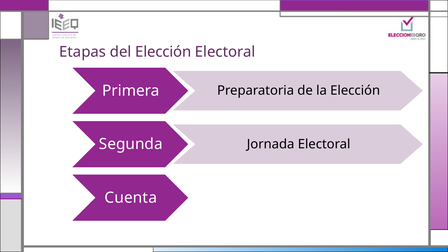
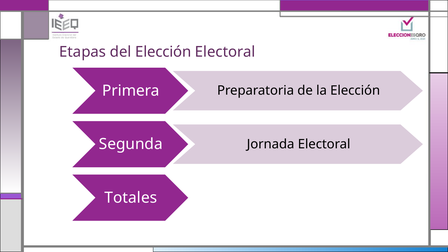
Cuenta: Cuenta -> Totales
